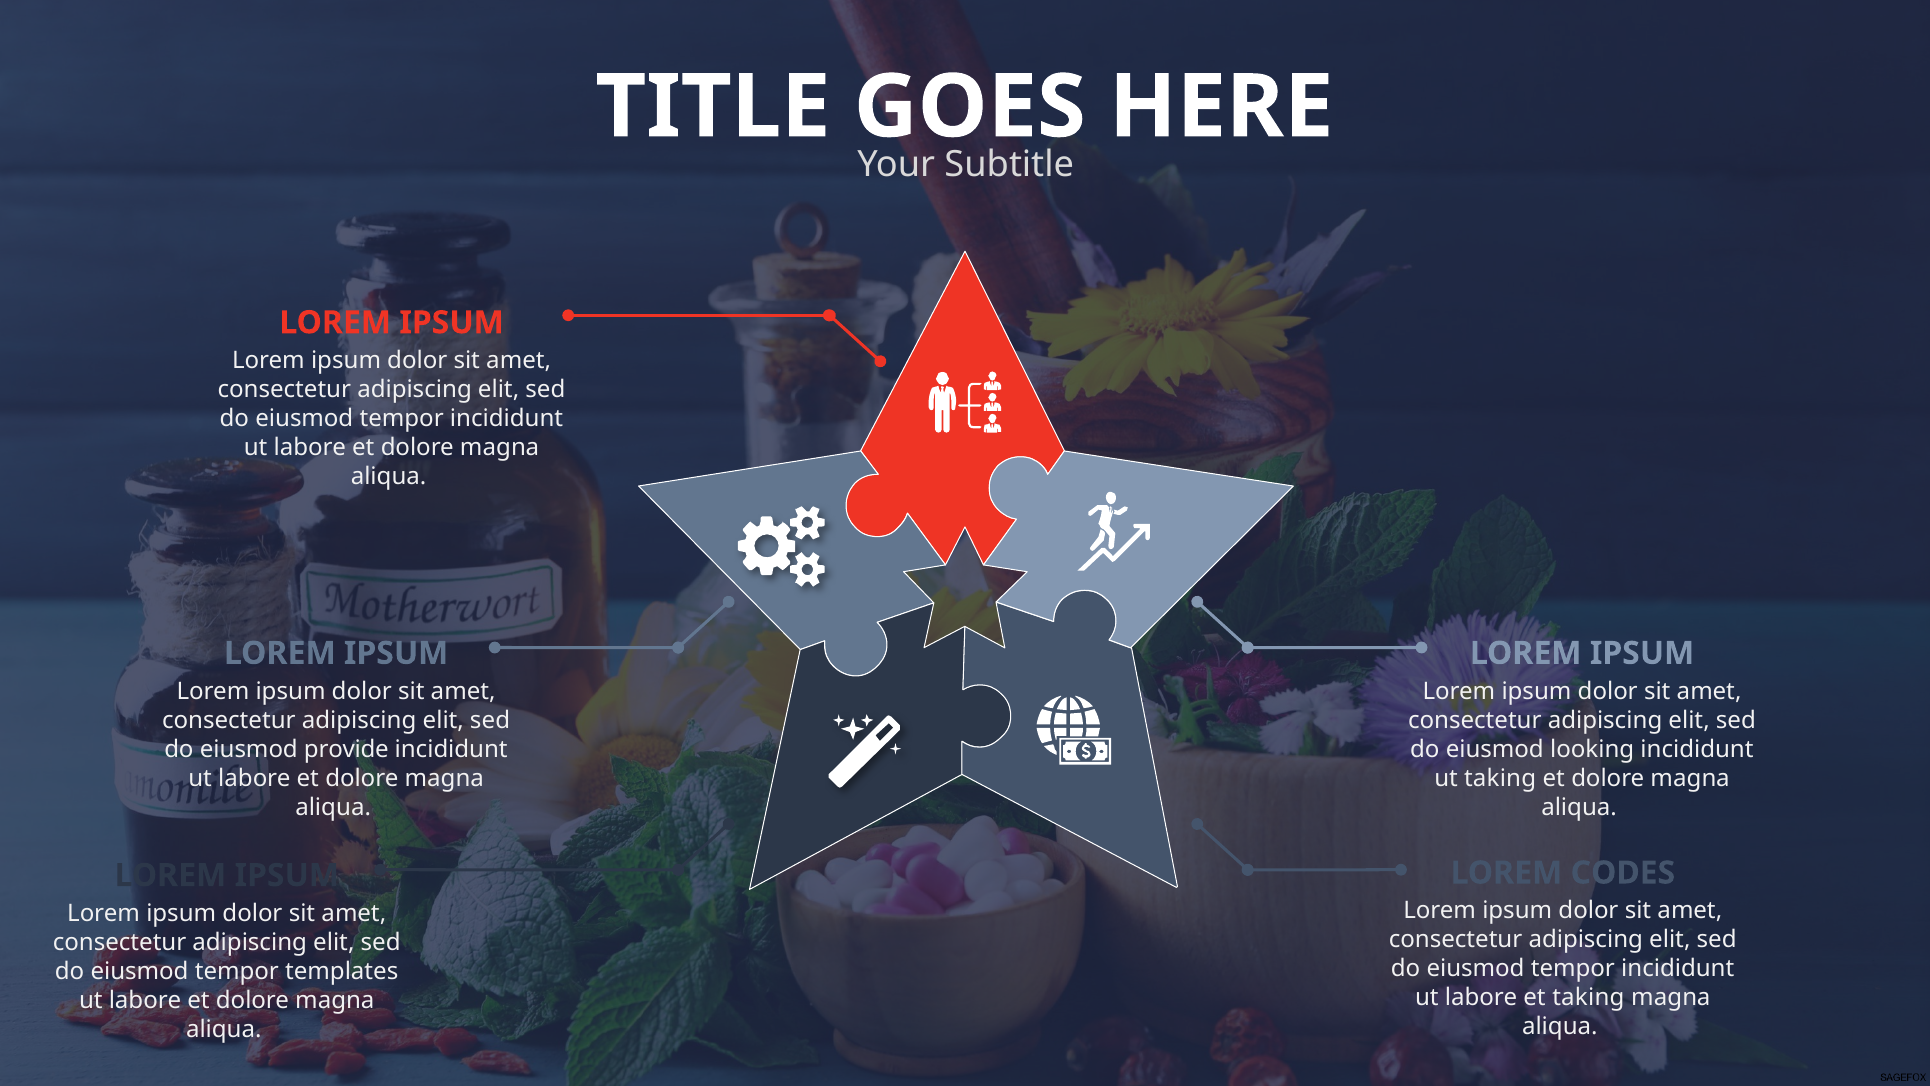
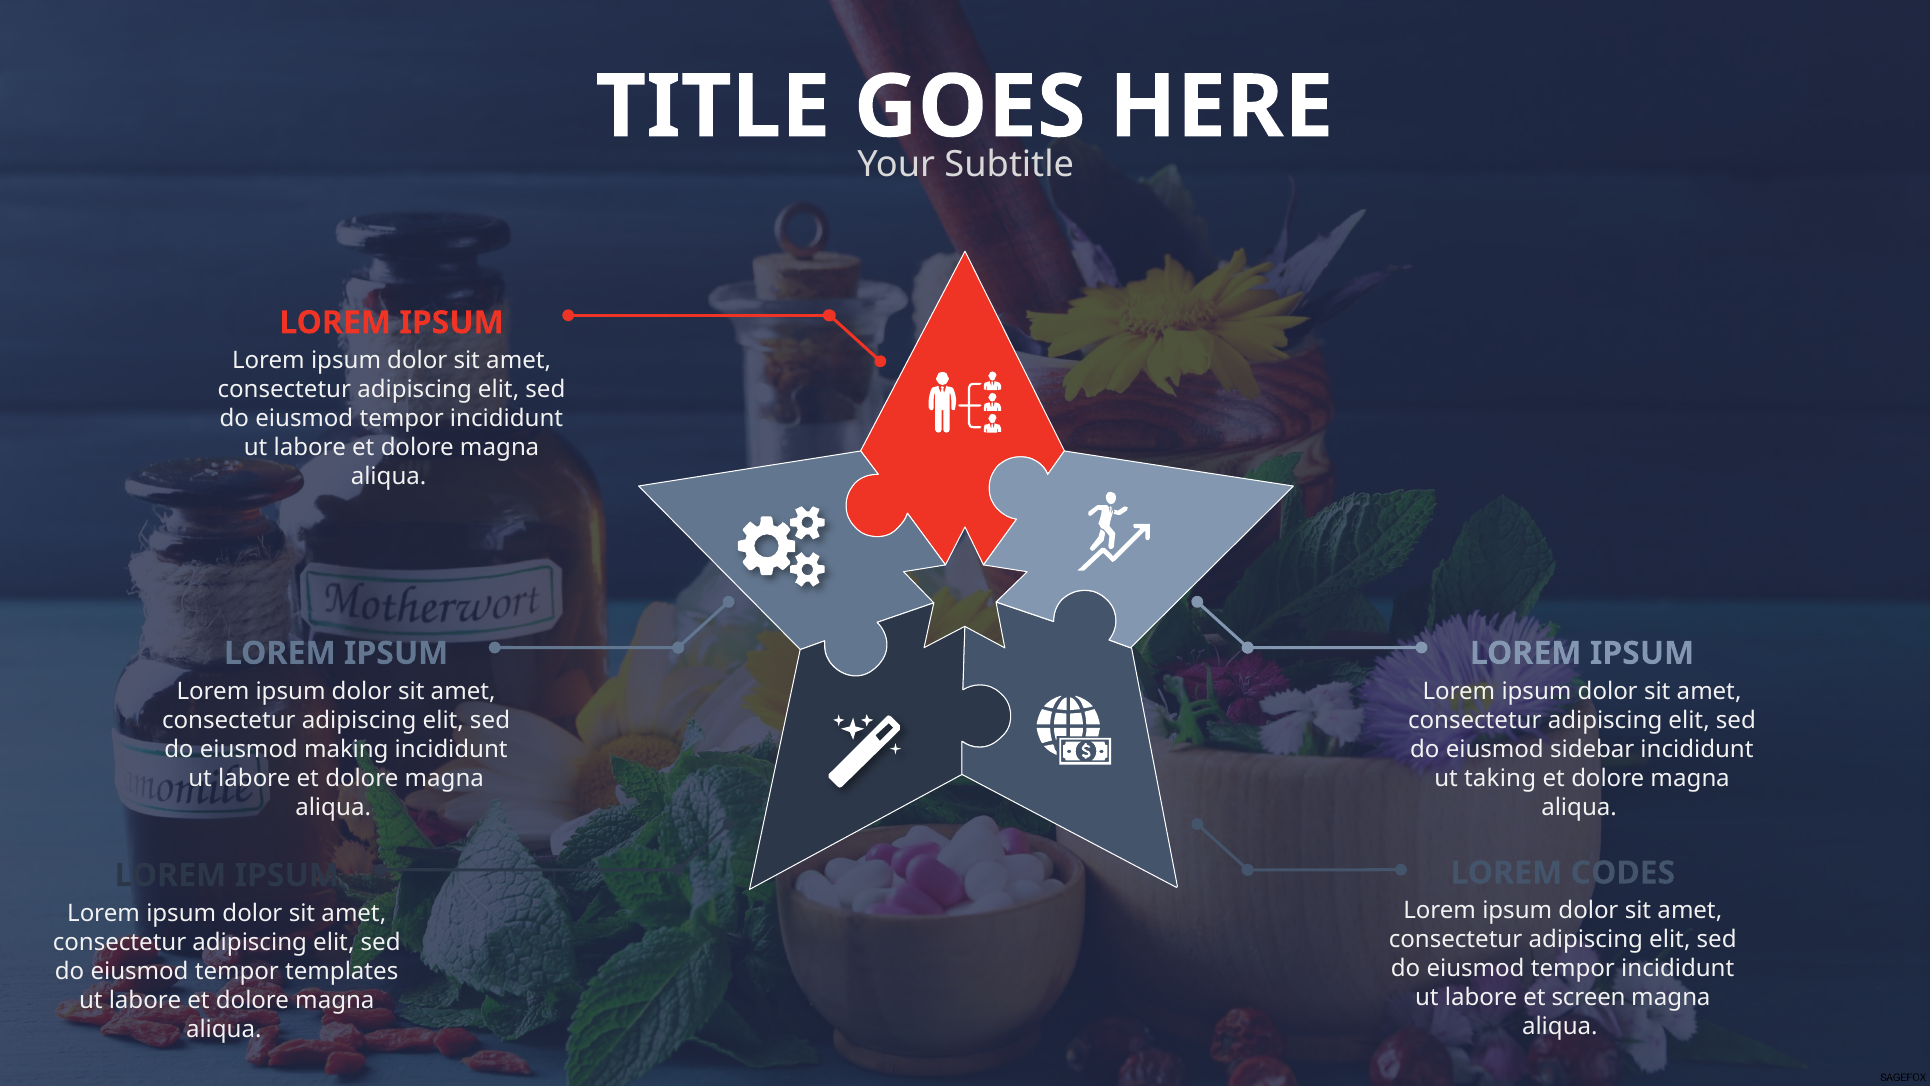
provide: provide -> making
looking: looking -> sidebar
et taking: taking -> screen
